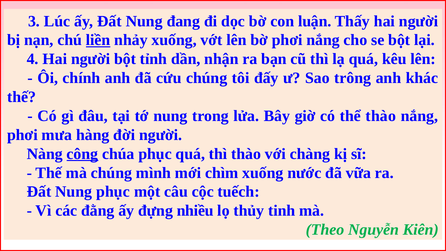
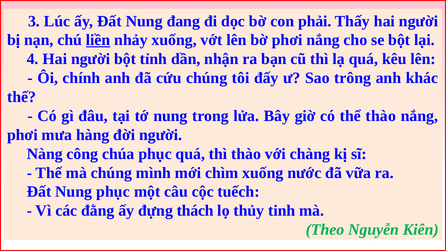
luận: luận -> phải
công underline: present -> none
nhiều: nhiều -> thách
